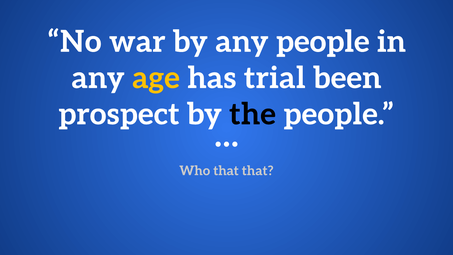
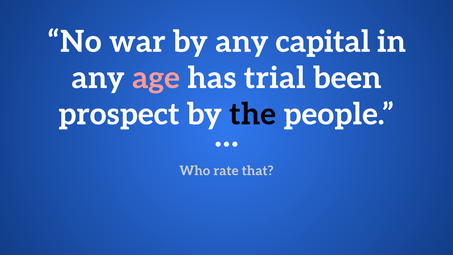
any people: people -> capital
age colour: yellow -> pink
Who that: that -> rate
